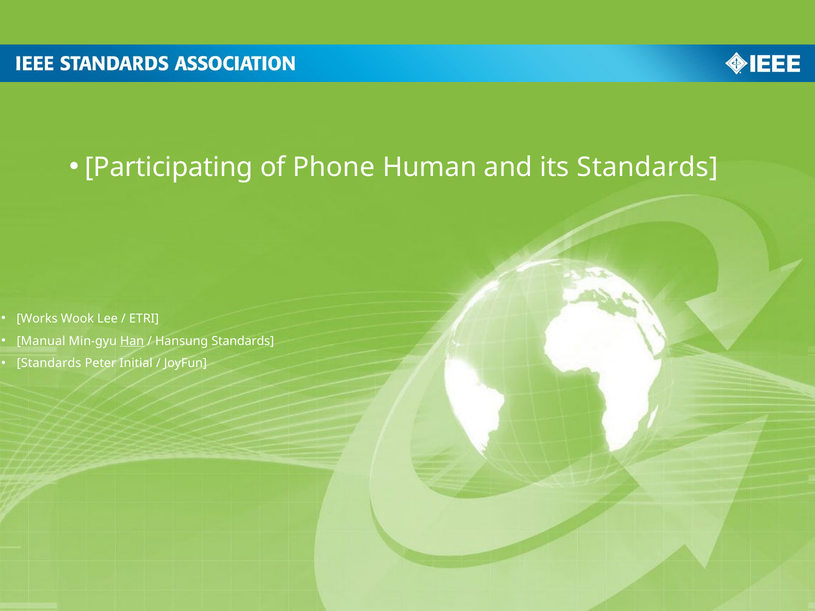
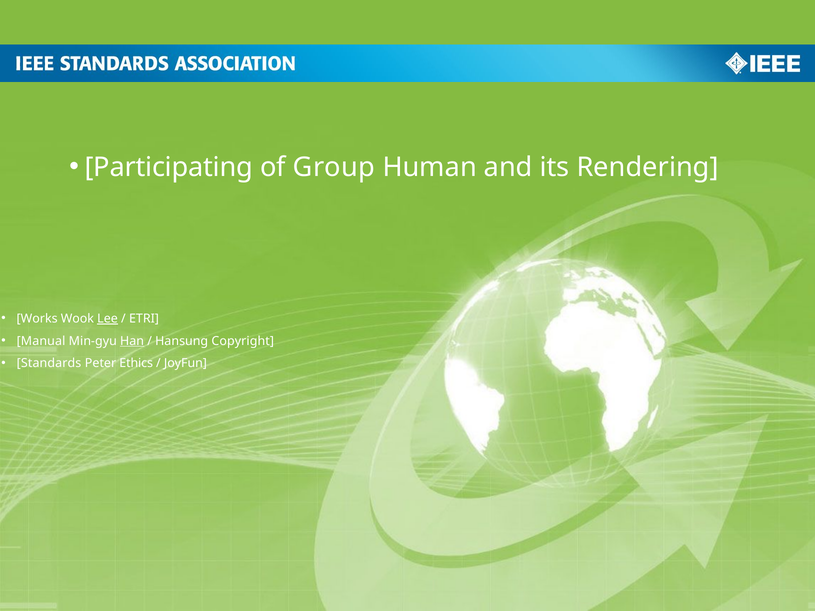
Phone: Phone -> Group
its Standards: Standards -> Rendering
Lee underline: none -> present
Hansung Standards: Standards -> Copyright
Initial: Initial -> Ethics
